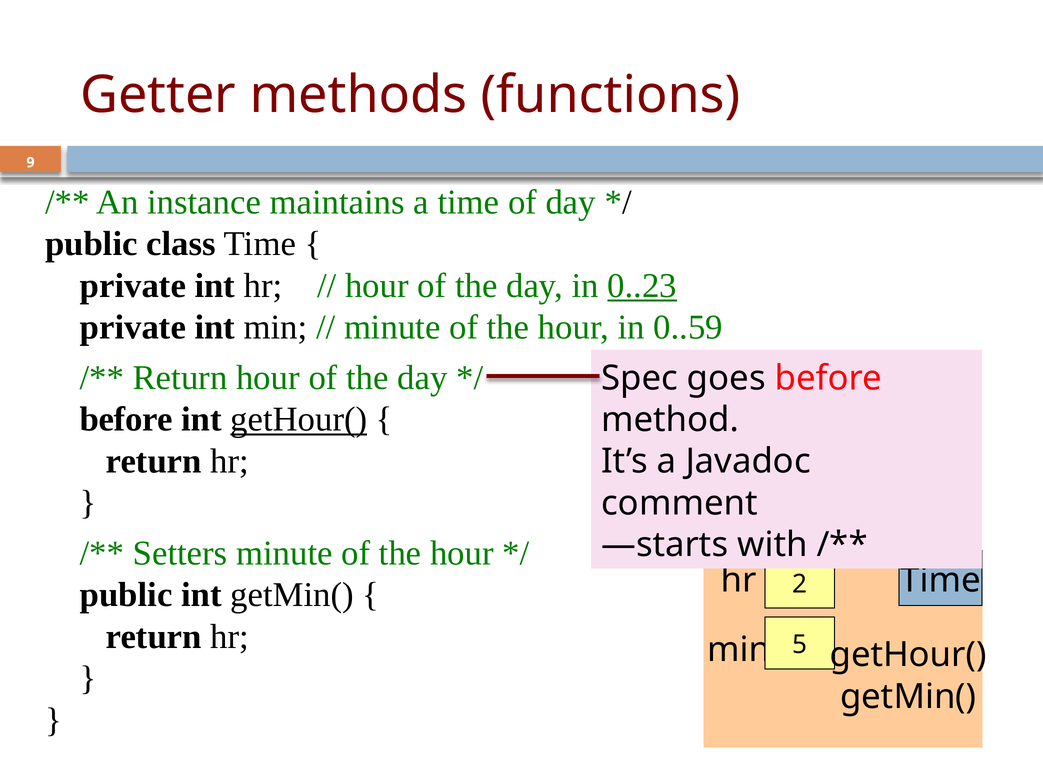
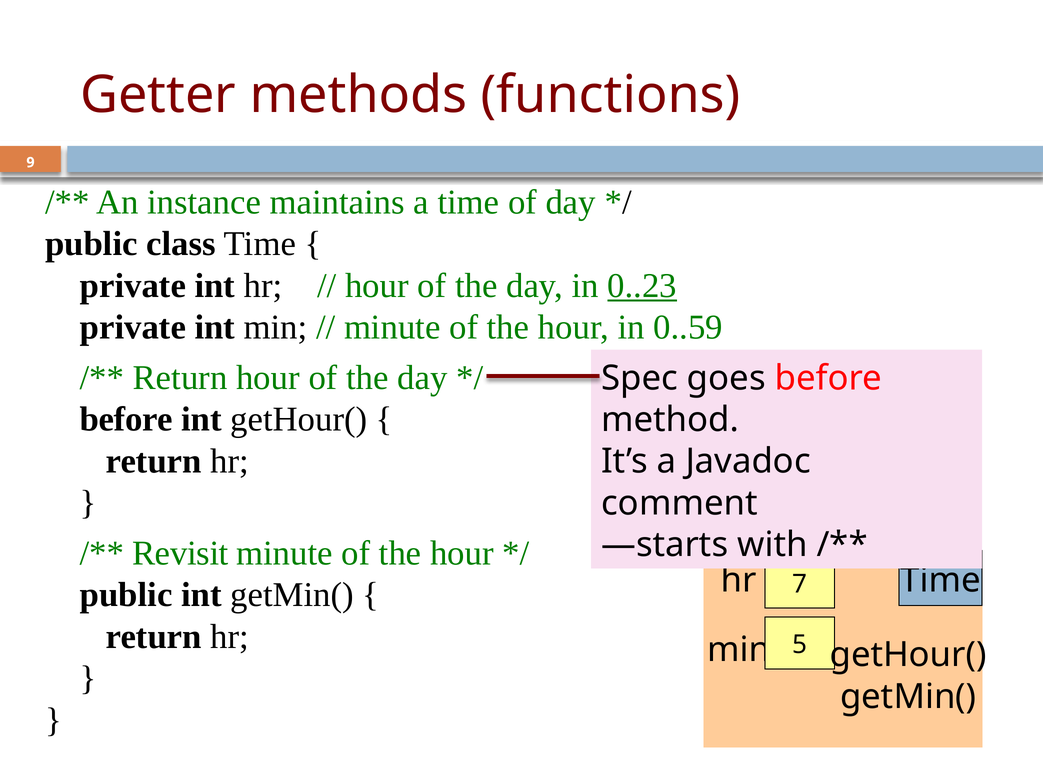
getHour( at (299, 420) underline: present -> none
Setters: Setters -> Revisit
2: 2 -> 7
